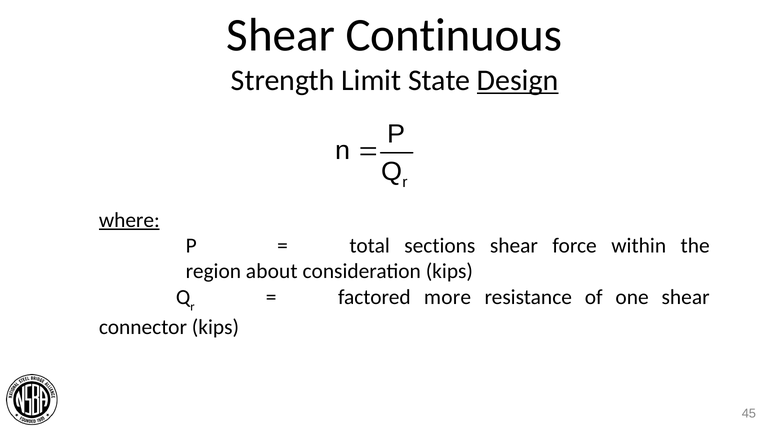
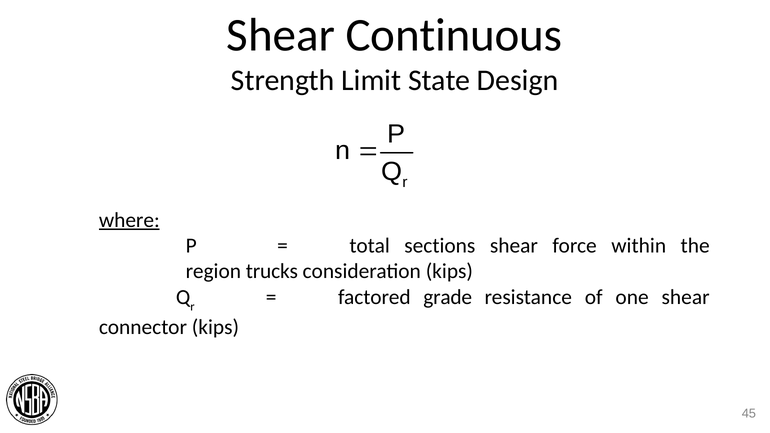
Design underline: present -> none
about: about -> trucks
more: more -> grade
